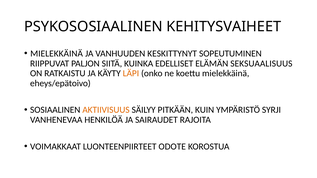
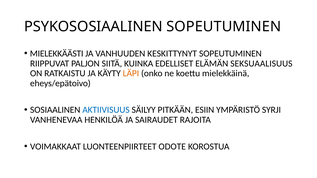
PSYKOSOSIAALINEN KEHITYSVAIHEET: KEHITYSVAIHEET -> SOPEUTUMINEN
MIELEKKÄINÄ at (57, 54): MIELEKKÄINÄ -> MIELEKKÄÄSTI
AKTIIVISUUS colour: orange -> blue
KUIN: KUIN -> ESIIN
